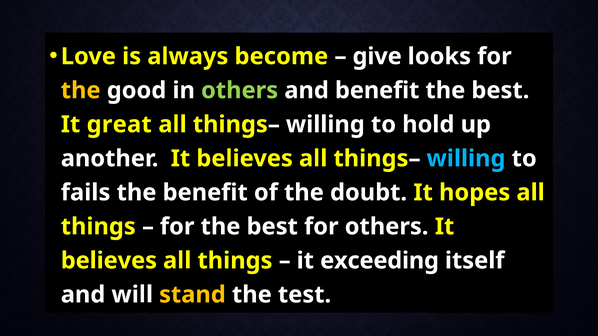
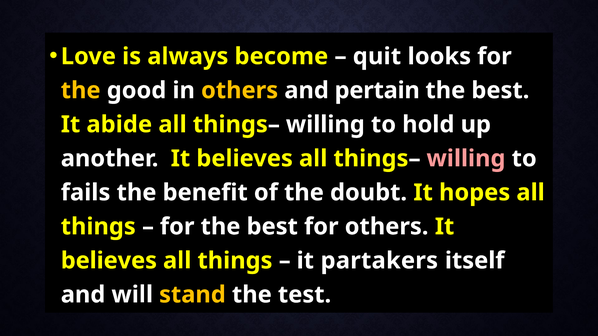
give: give -> quit
others at (240, 91) colour: light green -> yellow
and benefit: benefit -> pertain
great: great -> abide
willing at (466, 159) colour: light blue -> pink
exceeding: exceeding -> partakers
